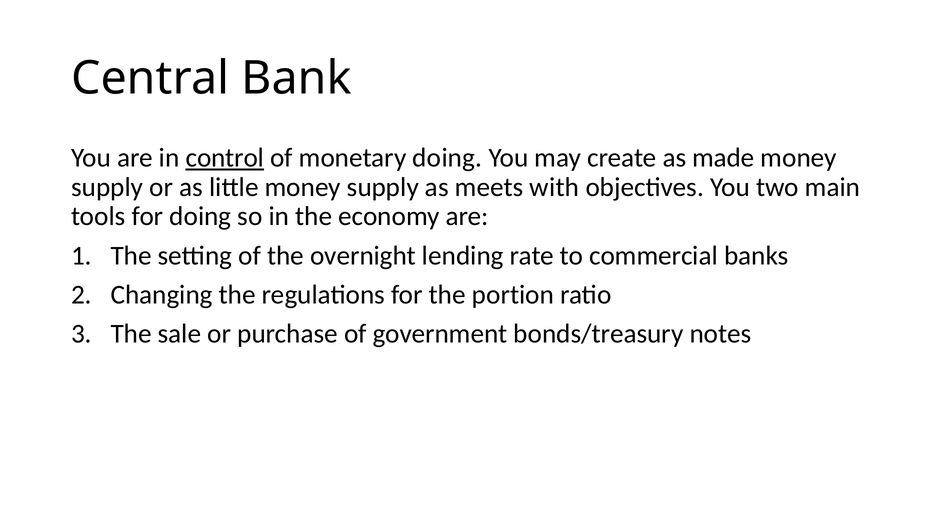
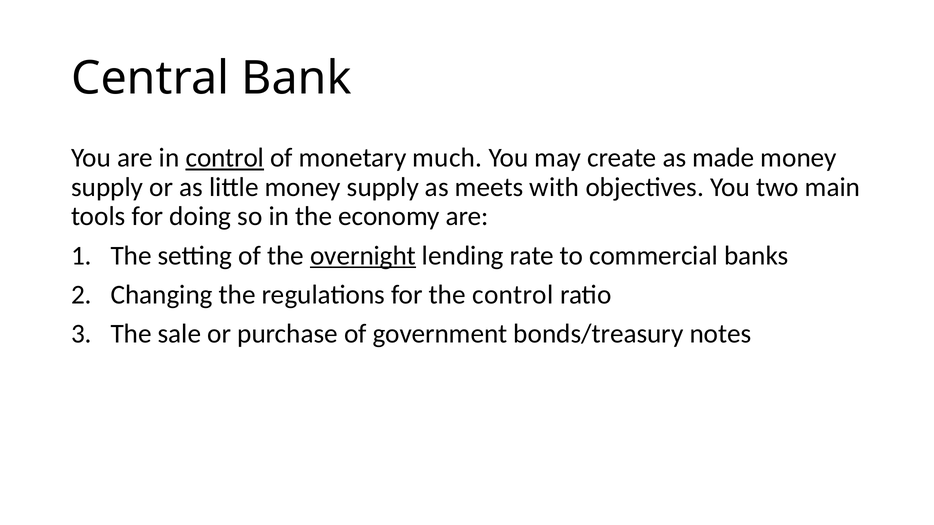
monetary doing: doing -> much
overnight underline: none -> present
the portion: portion -> control
